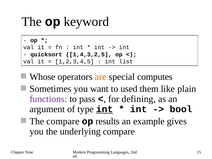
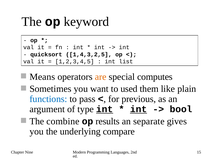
Whose: Whose -> Means
functions colour: purple -> blue
defining: defining -> previous
int at (139, 109) underline: none -> present
The compare: compare -> combine
example: example -> separate
